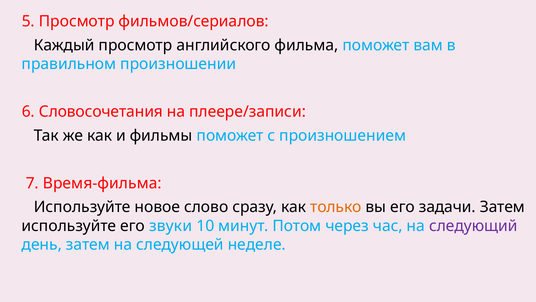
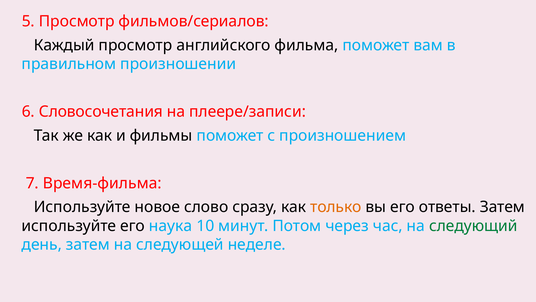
задачи: задачи -> ответы
звуки: звуки -> наука
следующий colour: purple -> green
